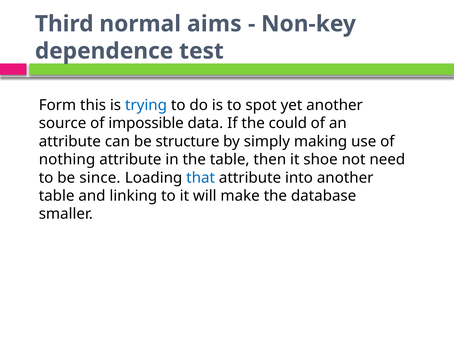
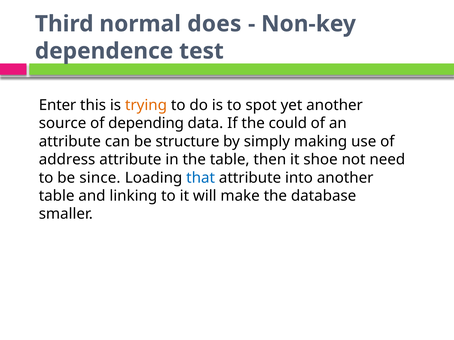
aims: aims -> does
Form: Form -> Enter
trying colour: blue -> orange
impossible: impossible -> depending
nothing: nothing -> address
